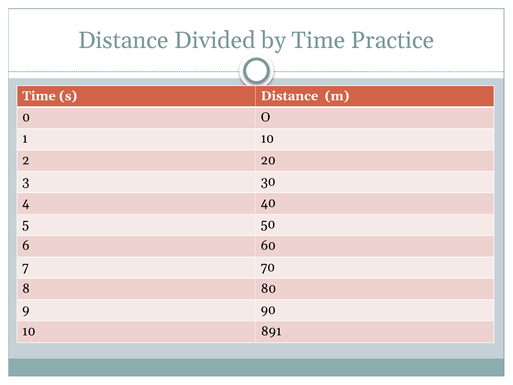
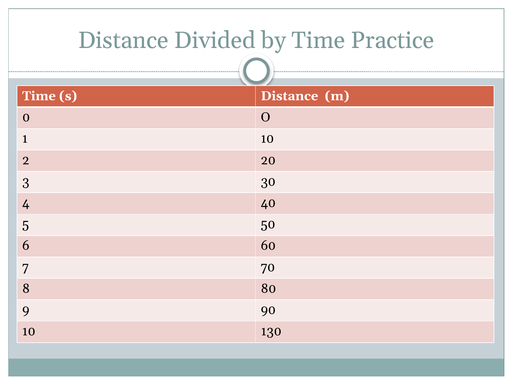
891: 891 -> 130
